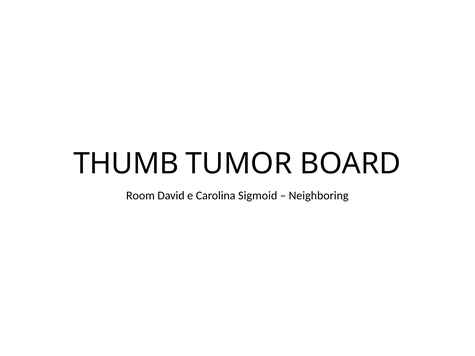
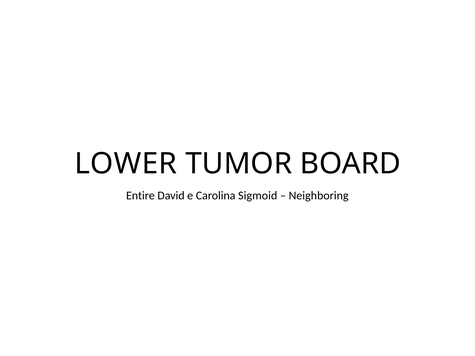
THUMB: THUMB -> LOWER
Room: Room -> Entire
